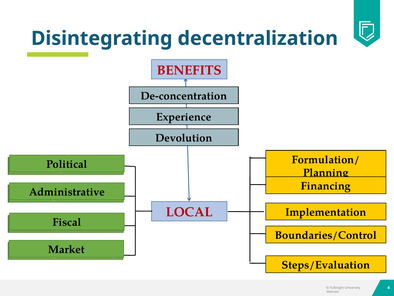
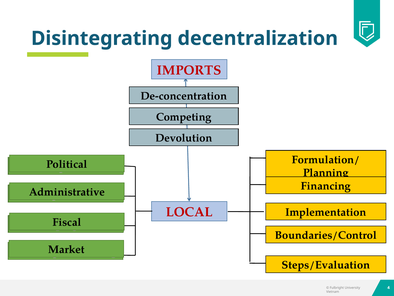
BENEFITS: BENEFITS -> IMPORTS
Experience: Experience -> Competing
